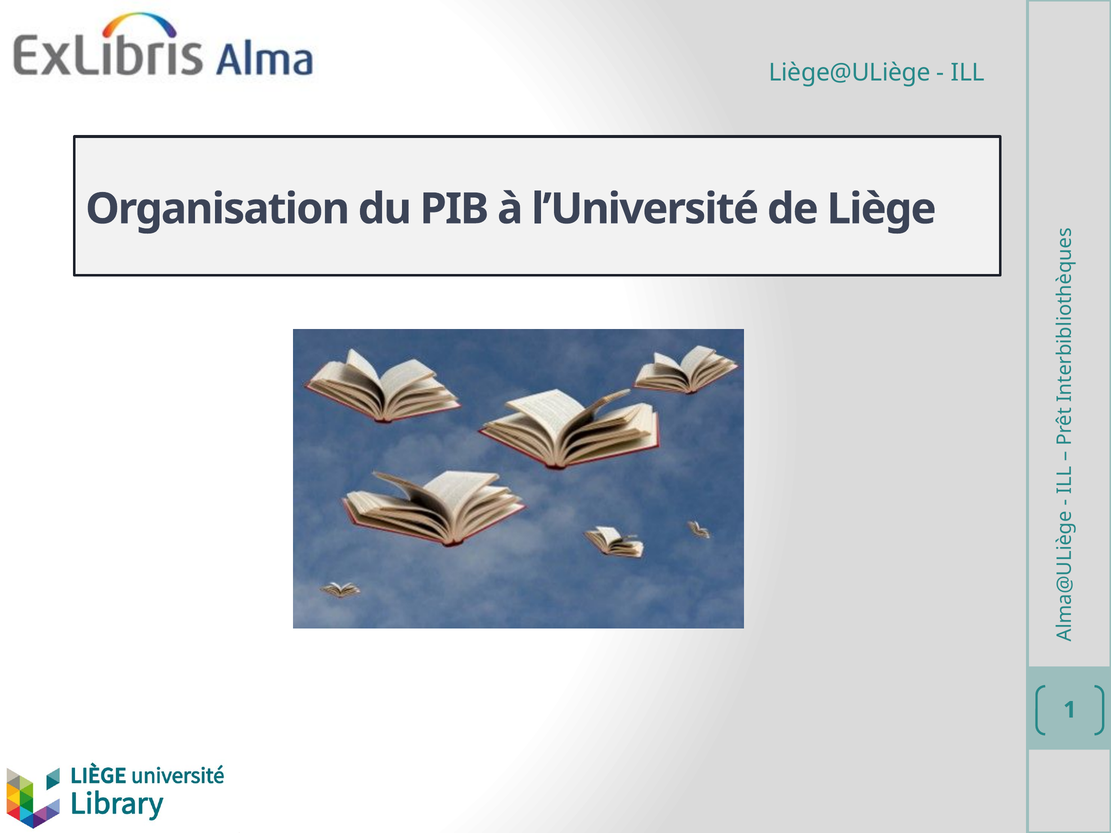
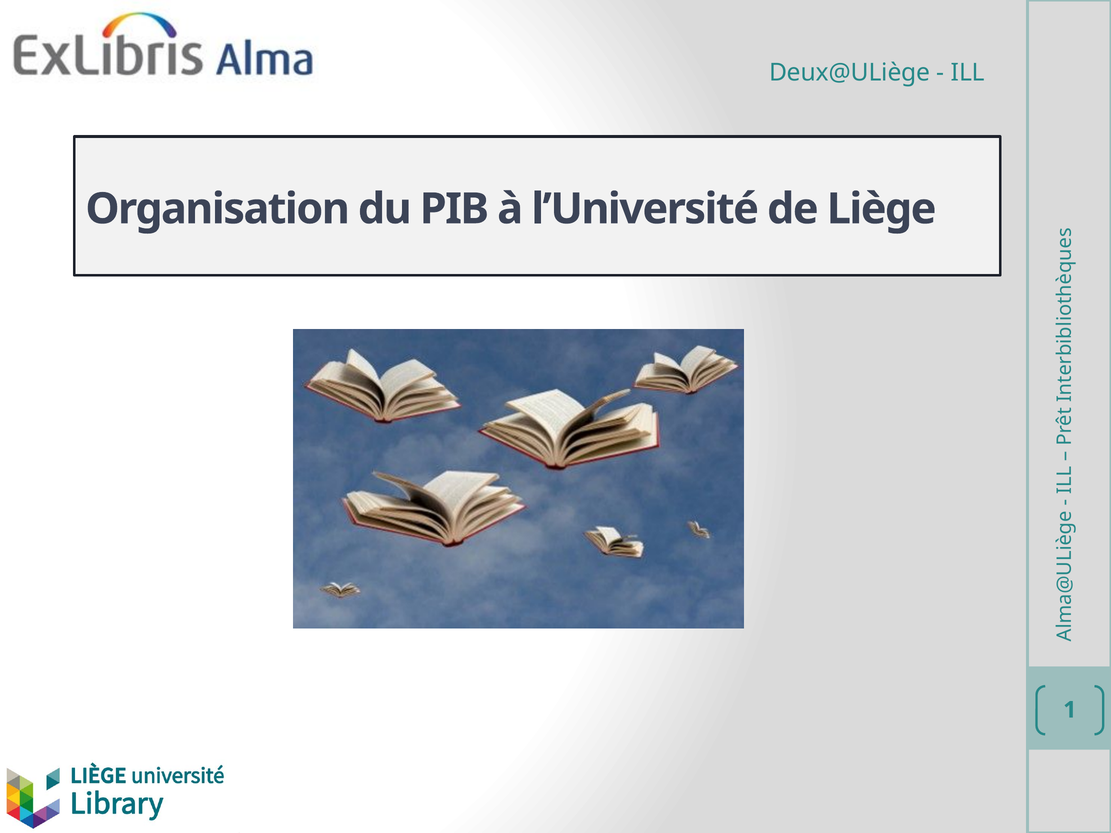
Liège@ULiège: Liège@ULiège -> Deux@ULiège
